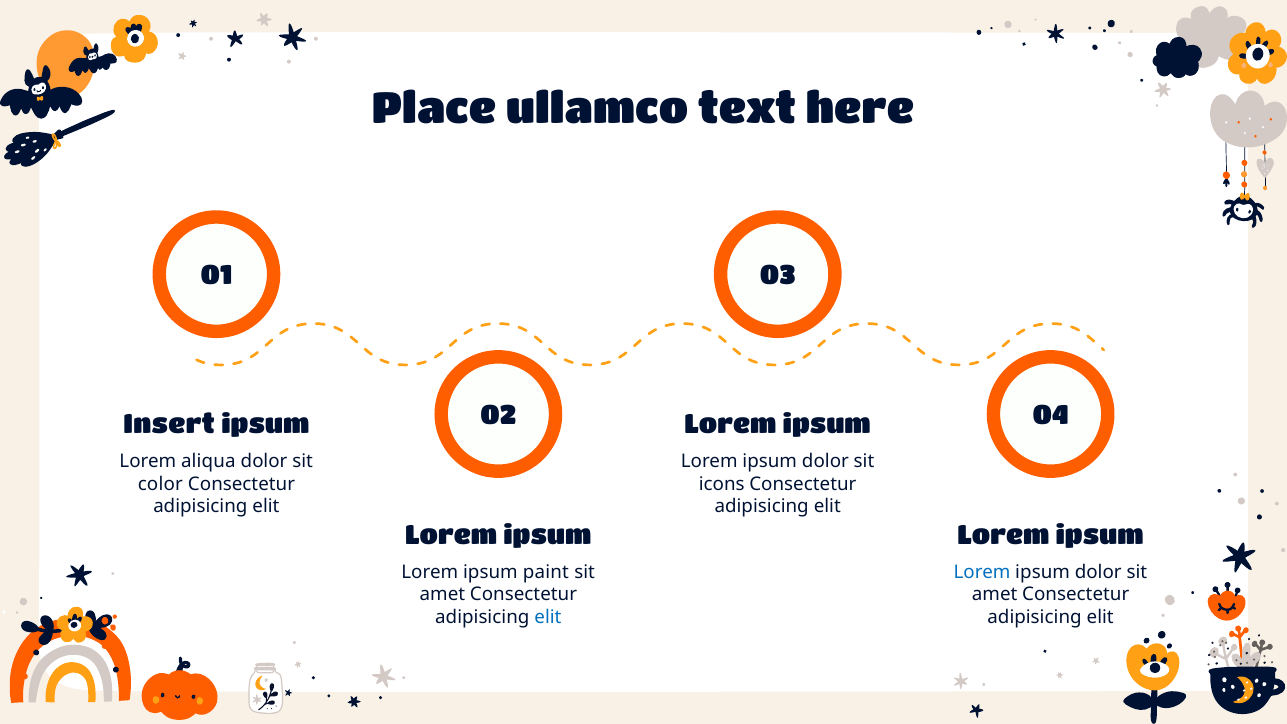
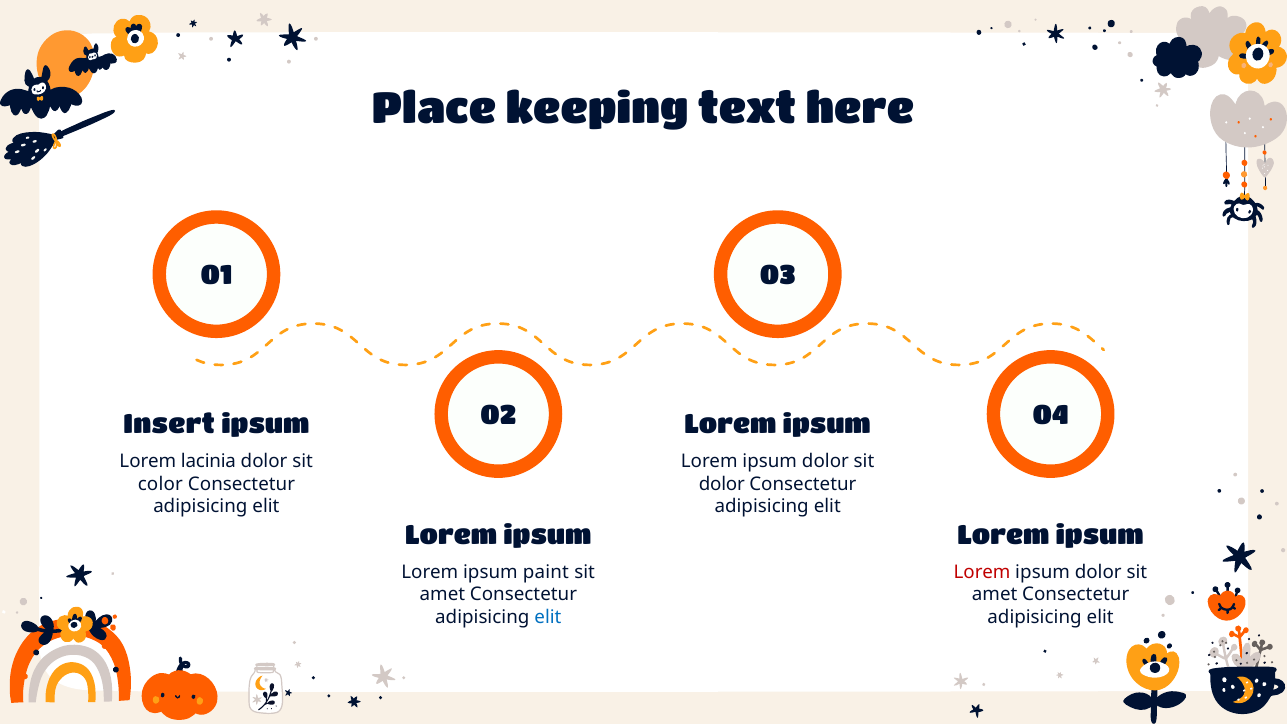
ullamco: ullamco -> keeping
aliqua: aliqua -> lacinia
icons at (722, 484): icons -> dolor
Lorem at (982, 572) colour: blue -> red
